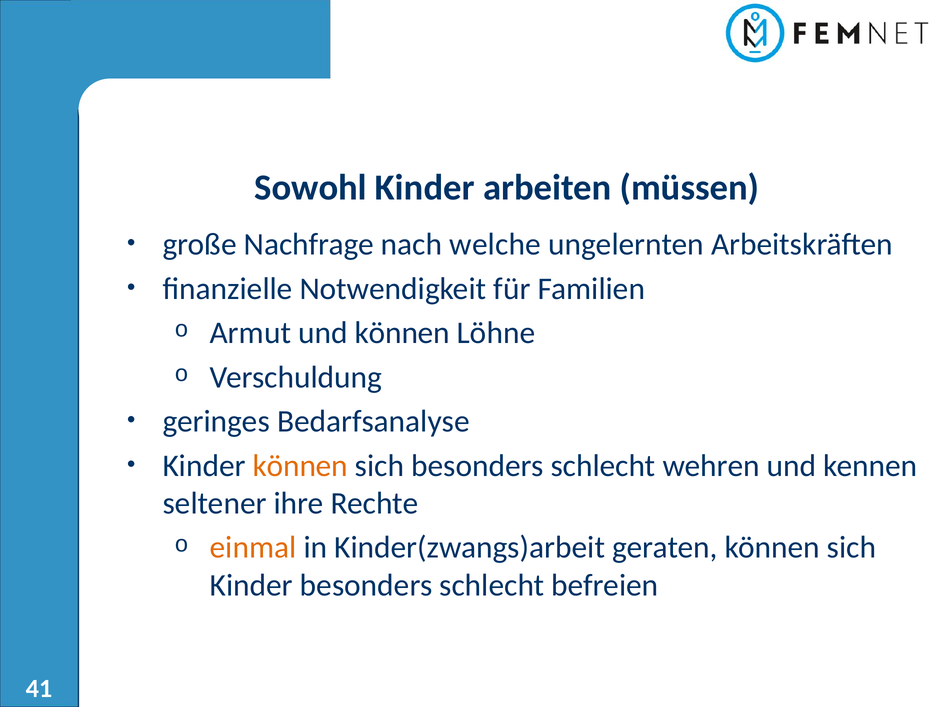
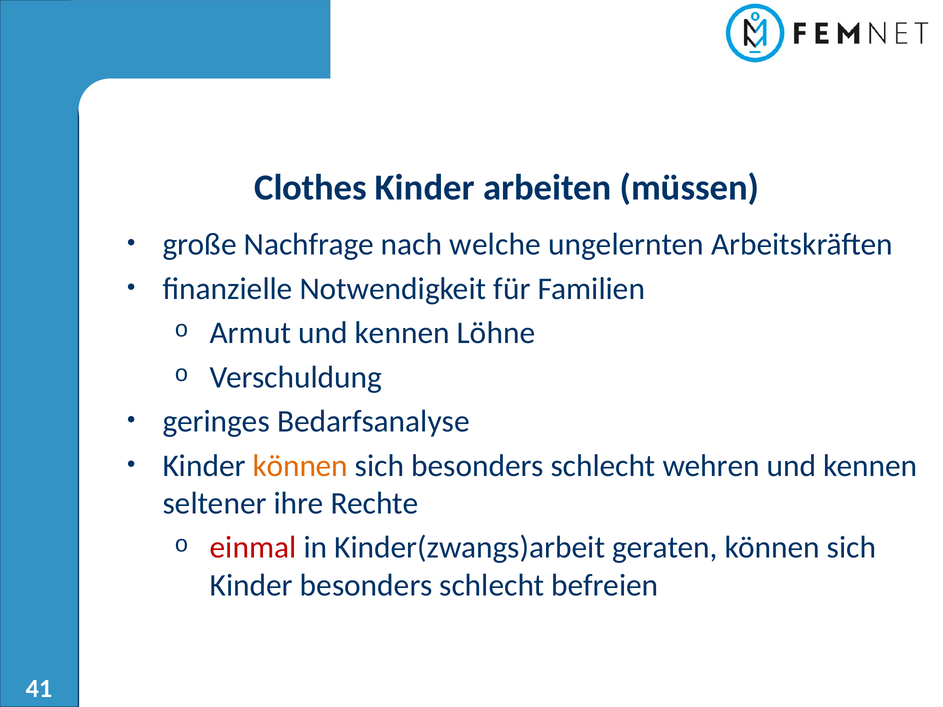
Sowohl: Sowohl -> Clothes
Armut und können: können -> kennen
einmal colour: orange -> red
